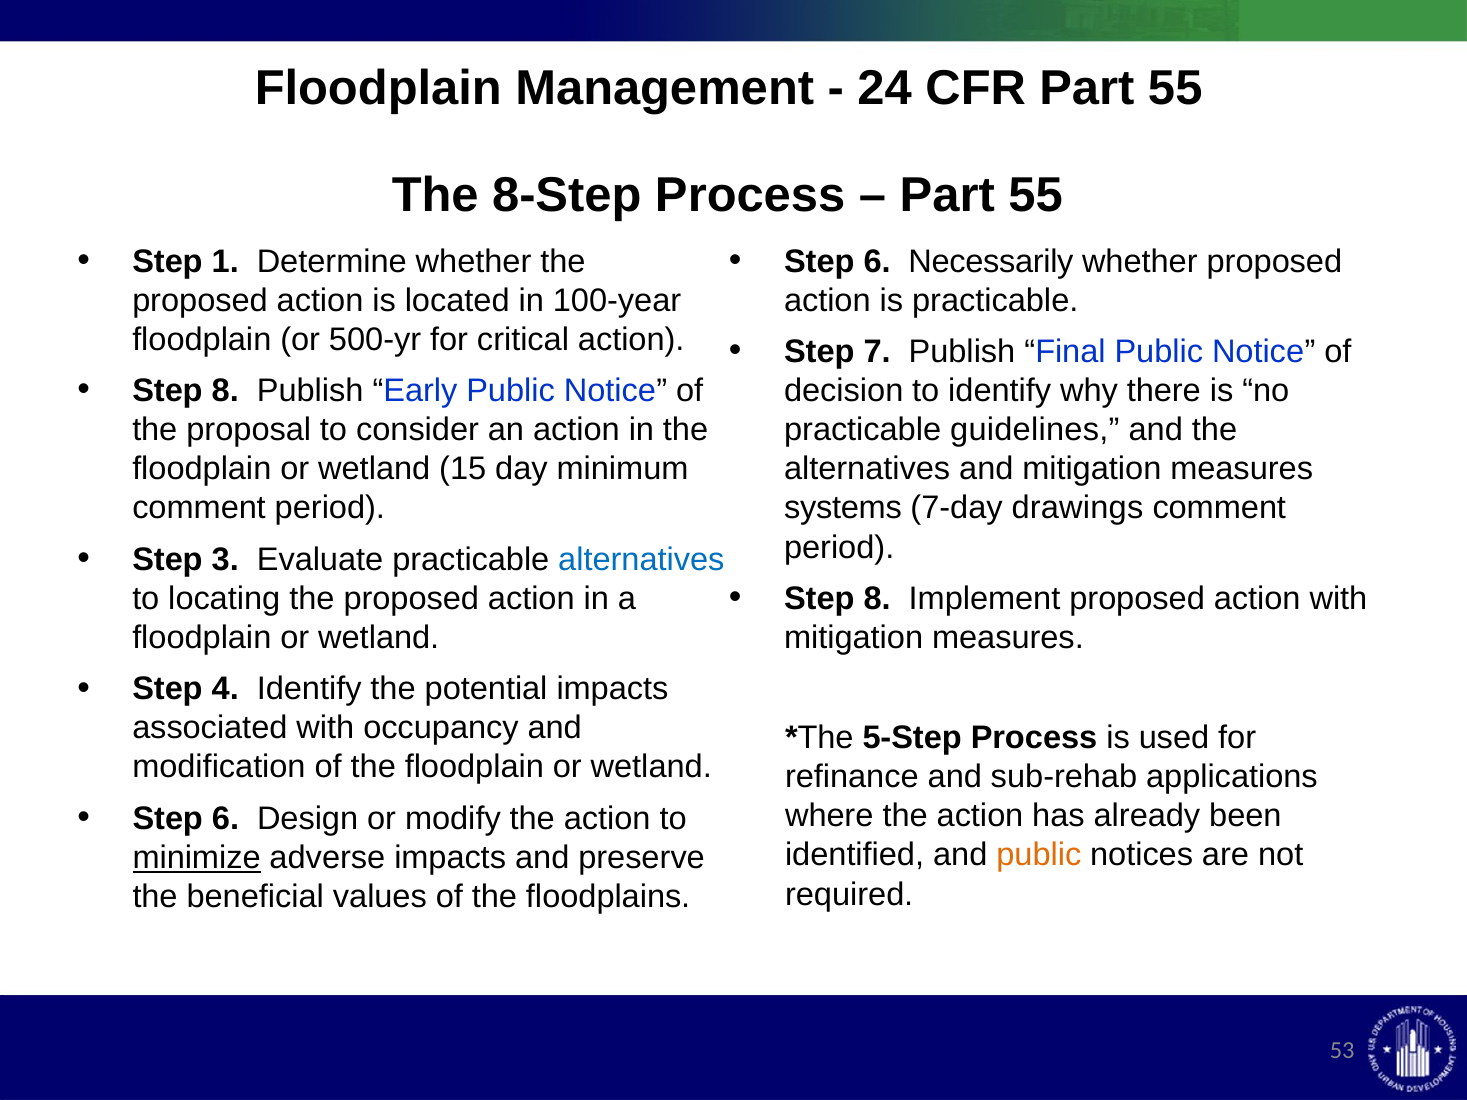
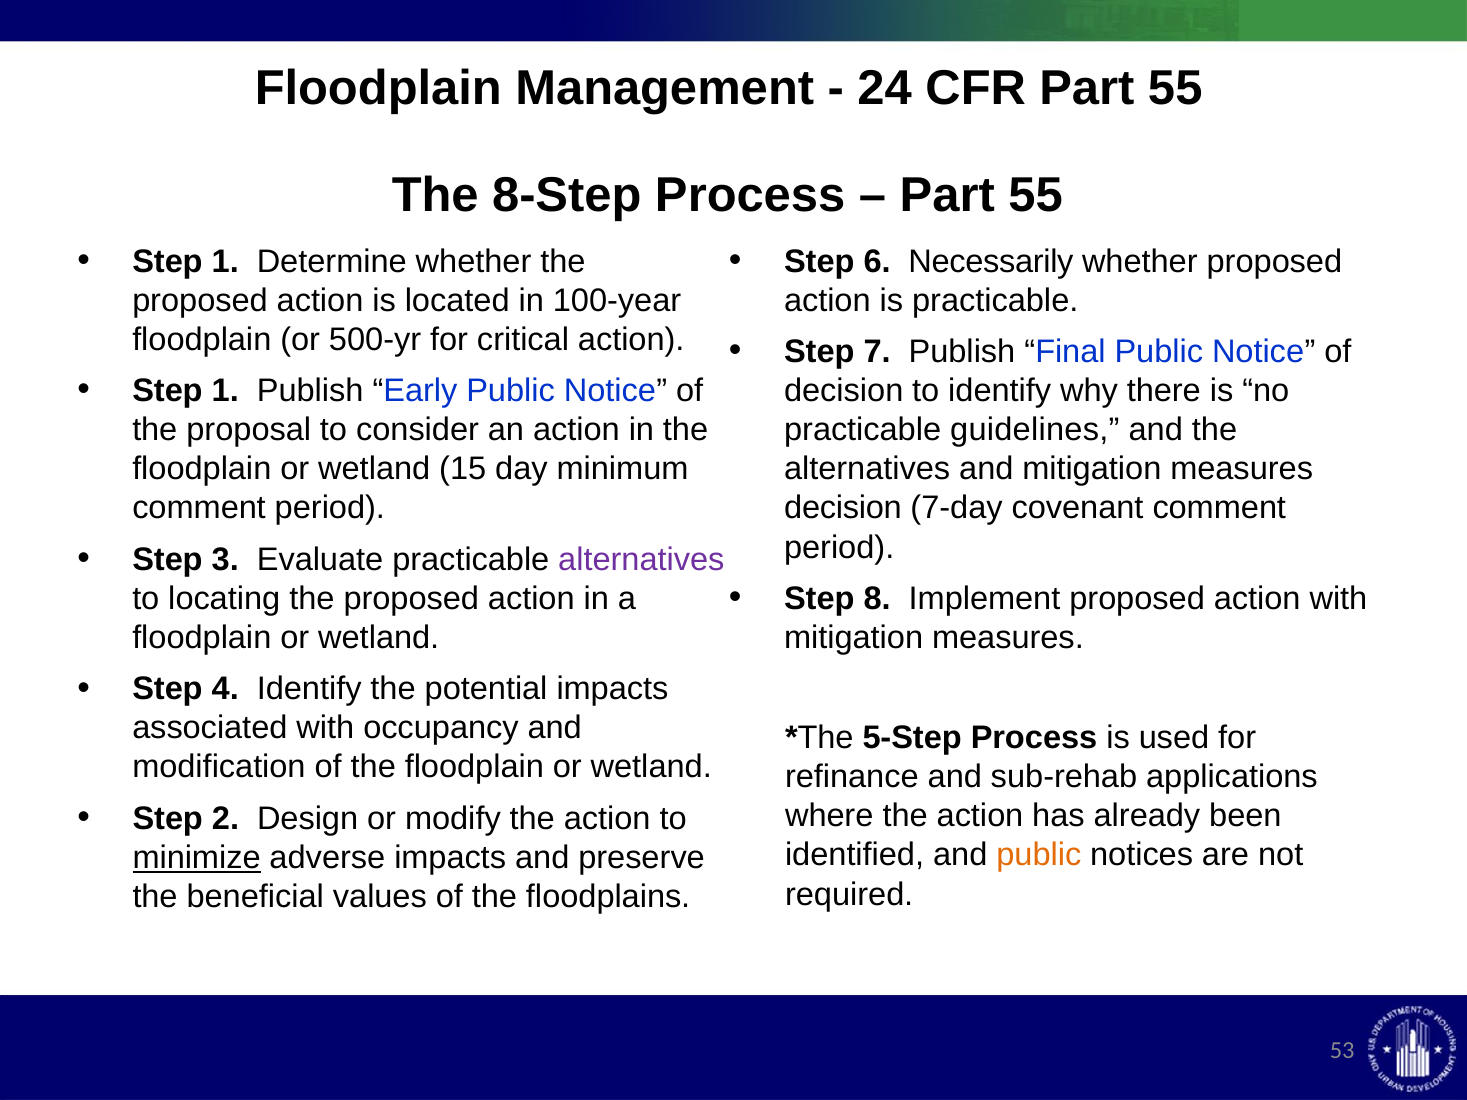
8 at (225, 391): 8 -> 1
systems at (843, 508): systems -> decision
drawings: drawings -> covenant
alternatives at (641, 560) colour: blue -> purple
6 at (225, 819): 6 -> 2
